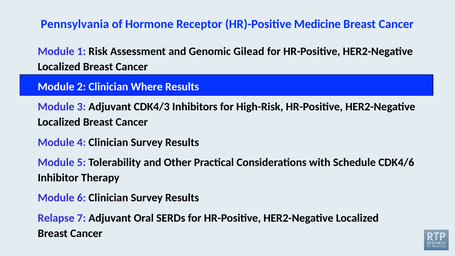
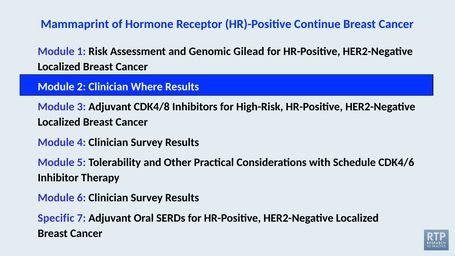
Pennsylvania: Pennsylvania -> Mammaprint
Medicine: Medicine -> Continue
CDK4/3: CDK4/3 -> CDK4/8
Relapse: Relapse -> Specific
